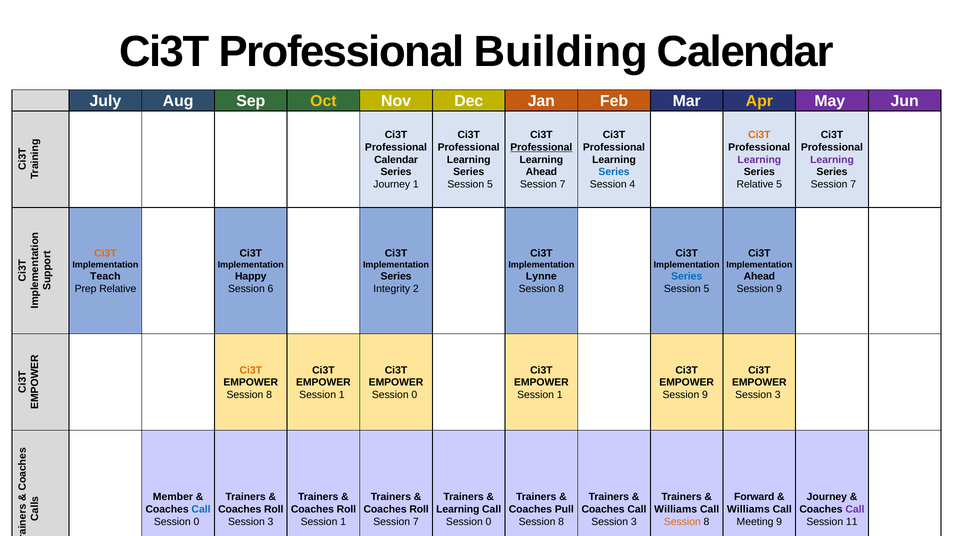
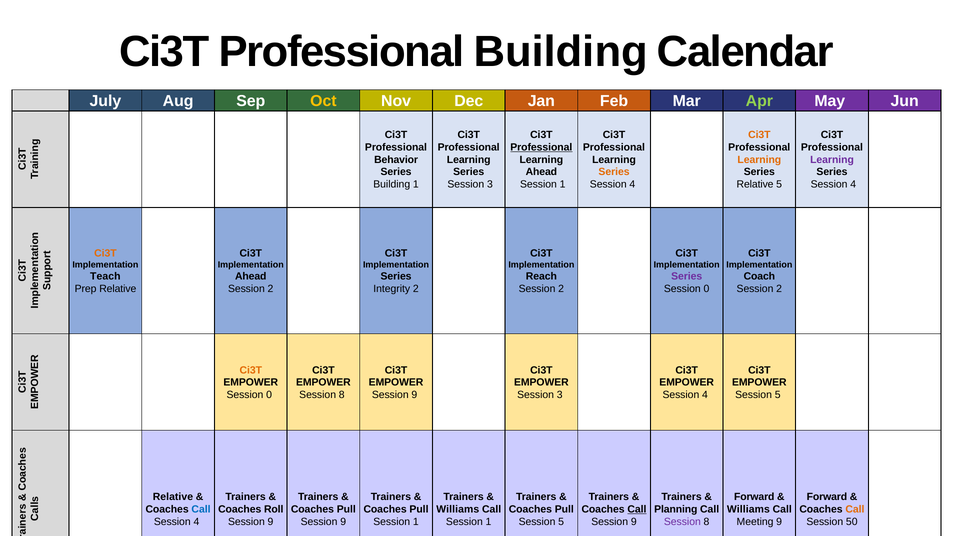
Apr colour: yellow -> light green
Calendar at (396, 160): Calendar -> Behavior
Learning at (759, 160) colour: purple -> orange
Series at (614, 172) colour: blue -> orange
Journey at (392, 184): Journey -> Building
5 at (490, 184): 5 -> 3
7 at (563, 184): 7 -> 1
7 at (853, 184): 7 -> 4
Happy at (251, 276): Happy -> Ahead
Lynne: Lynne -> Reach
Series at (687, 276) colour: blue -> purple
Ahead at (759, 276): Ahead -> Coach
6 at (271, 289): 6 -> 2
8 at (561, 289): 8 -> 2
5 at (706, 289): 5 -> 0
9 at (779, 289): 9 -> 2
8 at (269, 395): 8 -> 0
1 at (342, 395): 1 -> 8
0 at (414, 395): 0 -> 9
1 at (560, 395): 1 -> 3
9 at (705, 395): 9 -> 4
3 at (778, 395): 3 -> 5
Journey at (827, 497): Journey -> Forward
Member at (173, 497): Member -> Relative
Roll at (346, 509): Roll -> Pull
Roll at (419, 509): Roll -> Pull
Learning at (458, 509): Learning -> Williams
Call at (637, 509) underline: none -> present
Williams at (676, 509): Williams -> Planning
Call at (855, 509) colour: purple -> orange
0 at (196, 522): 0 -> 4
3 at (271, 522): 3 -> 9
1 at (343, 522): 1 -> 9
7 at (416, 522): 7 -> 1
0 at (488, 522): 0 -> 1
8 at (561, 522): 8 -> 5
3 at (634, 522): 3 -> 9
Session at (682, 522) colour: orange -> purple
11: 11 -> 50
